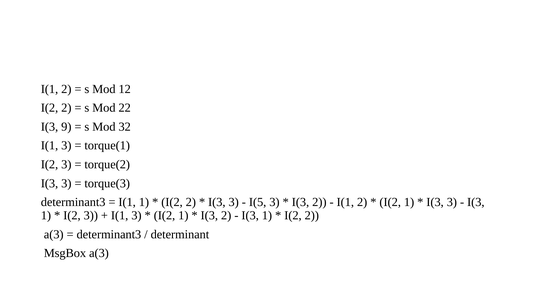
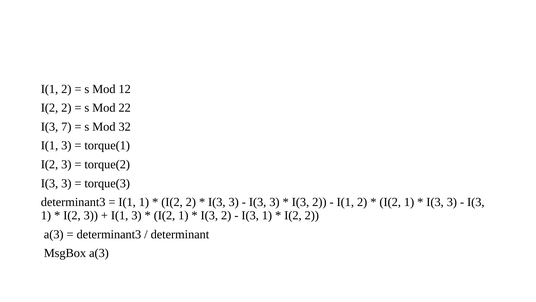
9: 9 -> 7
I(5 at (258, 202): I(5 -> I(3
